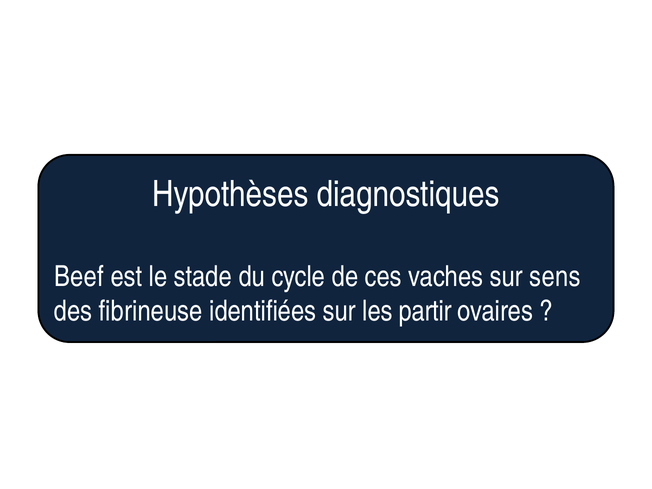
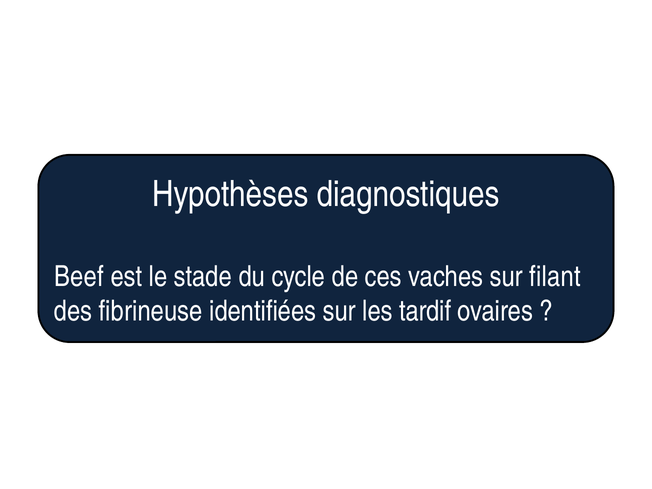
sens: sens -> filant
partir: partir -> tardif
